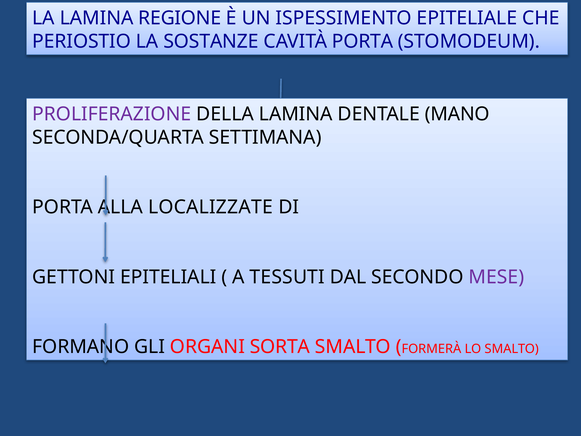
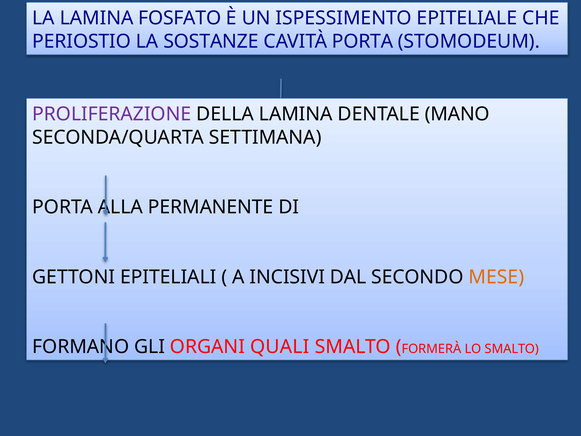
REGIONE: REGIONE -> FOSFATO
LOCALIZZATE: LOCALIZZATE -> PERMANENTE
TESSUTI: TESSUTI -> INCISIVI
MESE colour: purple -> orange
SORTA: SORTA -> QUALI
